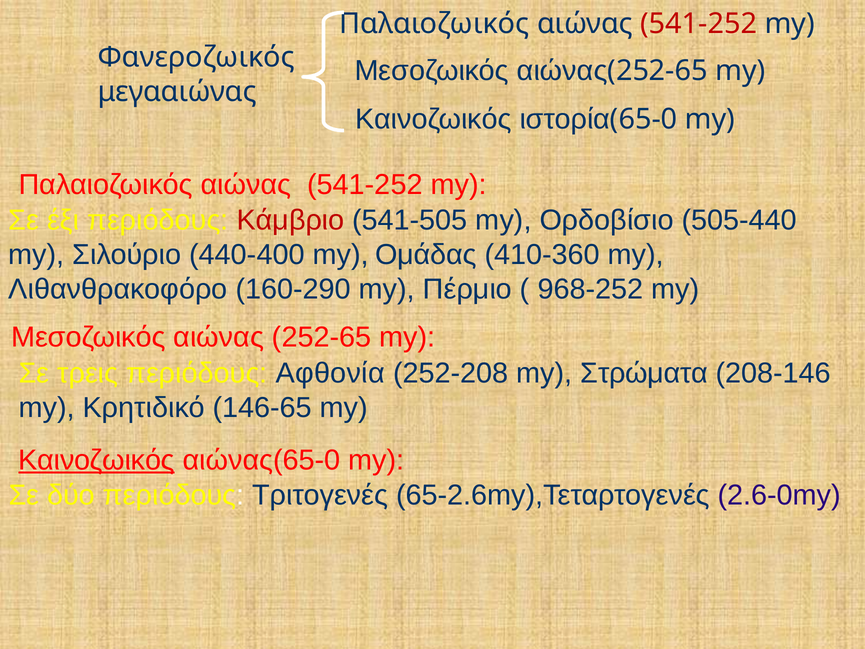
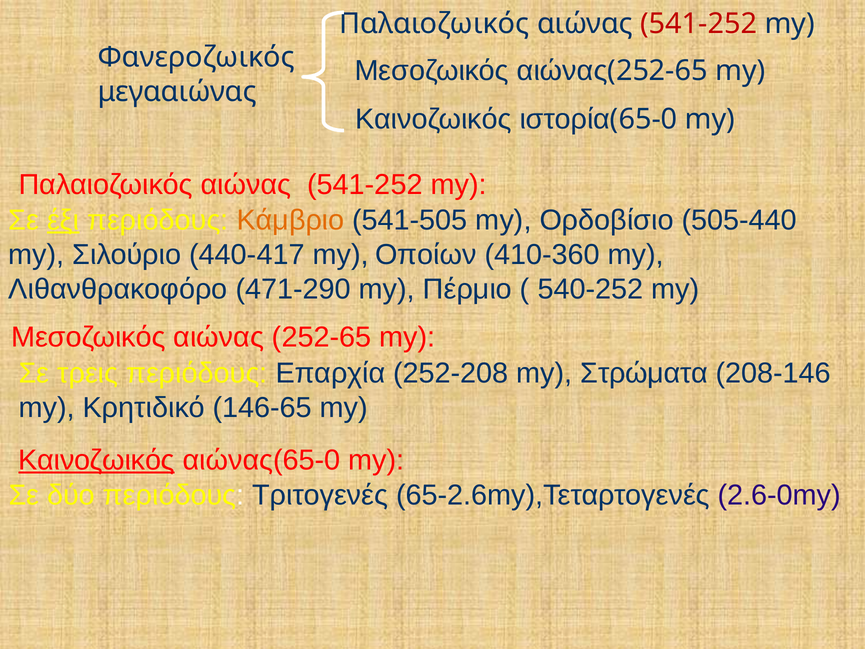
έξι underline: none -> present
Κάμβριο colour: red -> orange
440-400: 440-400 -> 440-417
Ομάδας: Ομάδας -> Οποίων
160-290: 160-290 -> 471-290
968-252: 968-252 -> 540-252
Αφθονία: Αφθονία -> Επαρχία
